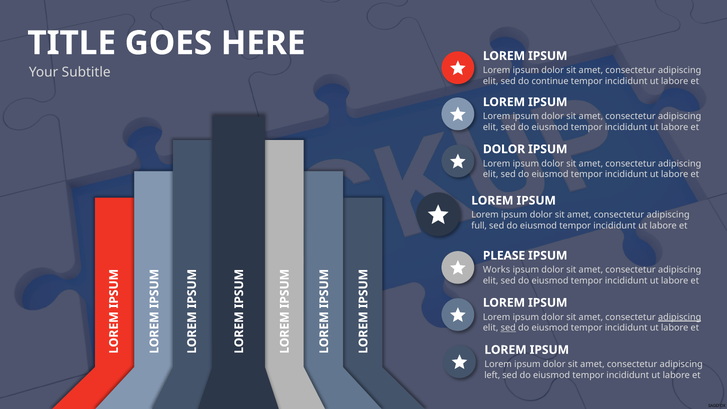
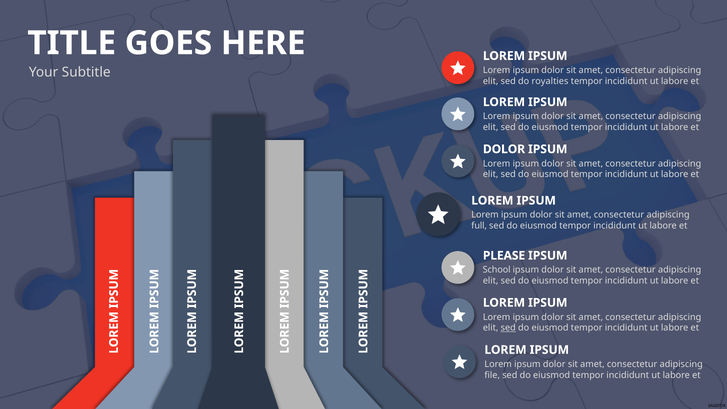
continue: continue -> royalties
Works: Works -> School
adipiscing at (680, 317) underline: present -> none
left: left -> file
